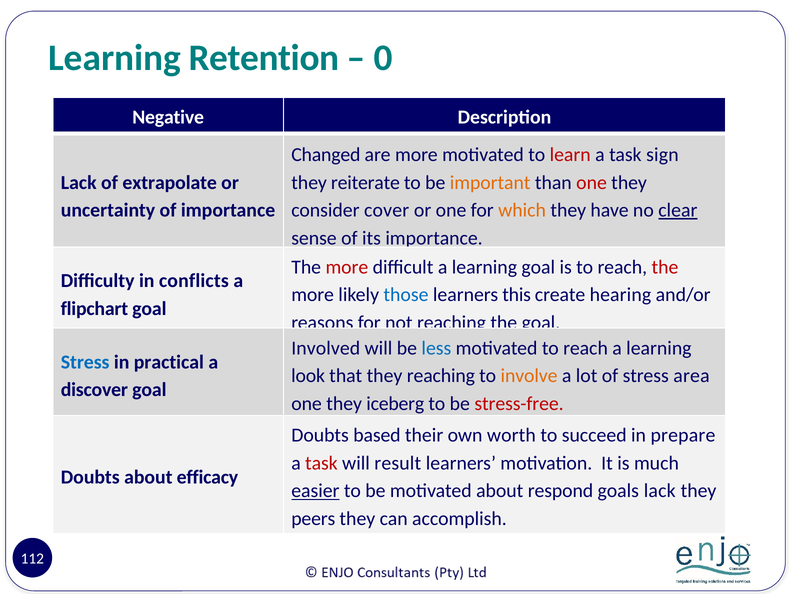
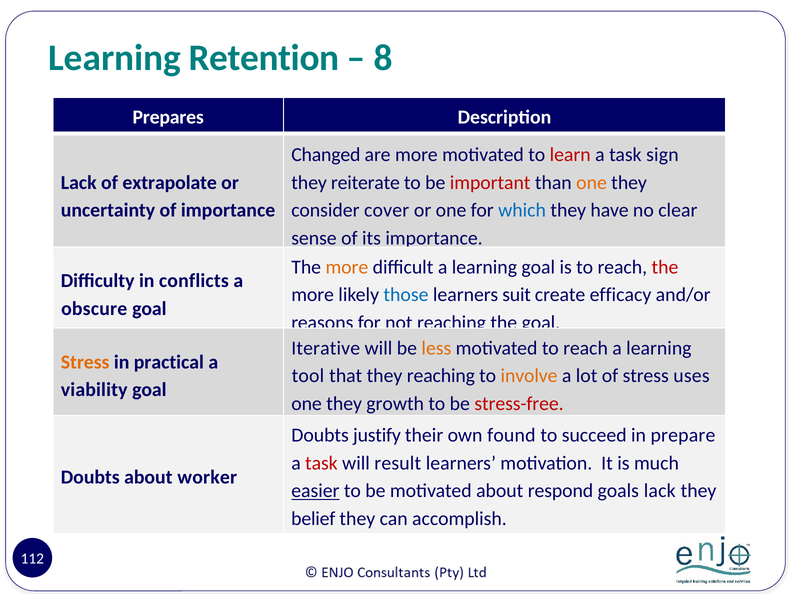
0: 0 -> 8
Negative: Negative -> Prepares
important colour: orange -> red
one at (592, 182) colour: red -> orange
which colour: orange -> blue
clear underline: present -> none
more at (347, 267) colour: red -> orange
this: this -> suit
hearing: hearing -> efficacy
flipchart: flipchart -> obscure
Involved: Involved -> Iterative
less colour: blue -> orange
Stress at (85, 362) colour: blue -> orange
look: look -> tool
area: area -> uses
discover: discover -> viability
iceberg: iceberg -> growth
based: based -> justify
worth: worth -> found
efficacy: efficacy -> worker
peers: peers -> belief
